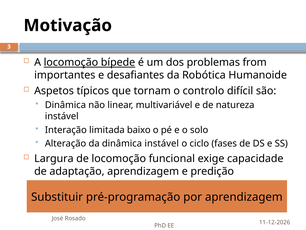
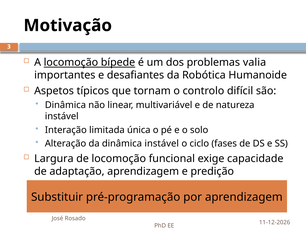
from: from -> valia
baixo: baixo -> única
